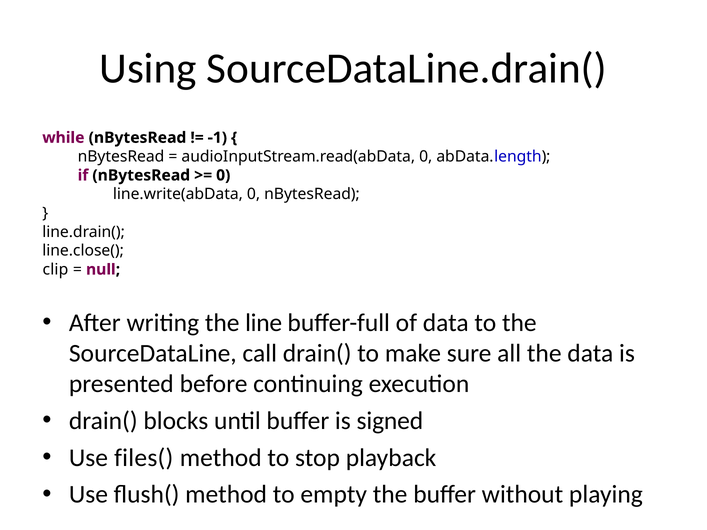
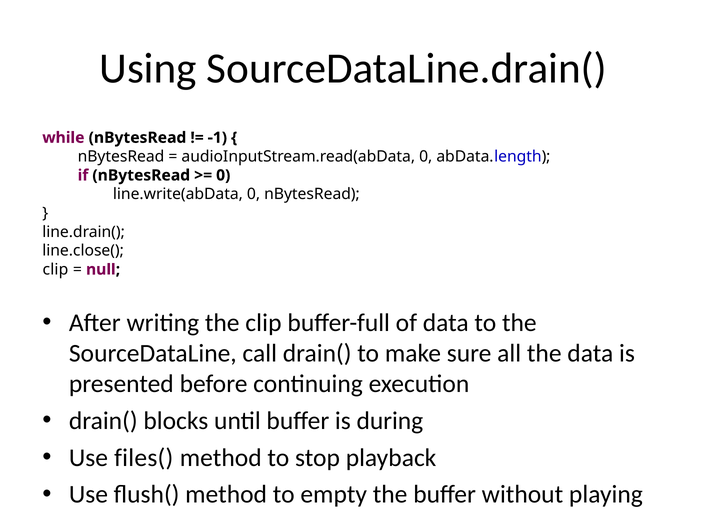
the line: line -> clip
signed: signed -> during
